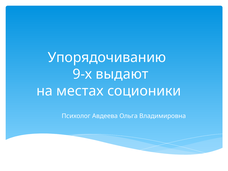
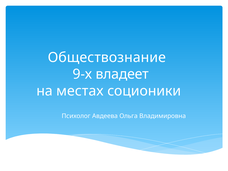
Упорядочиванию: Упорядочиванию -> Обществознание
выдают: выдают -> владеет
